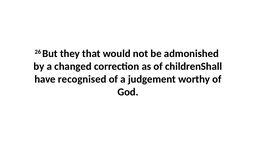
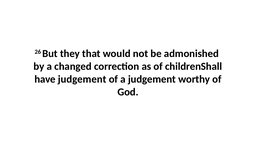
have recognised: recognised -> judgement
